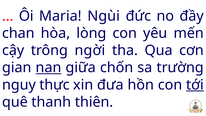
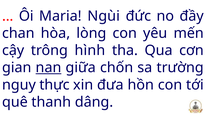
ngời: ngời -> hình
tới underline: present -> none
thiên: thiên -> dâng
